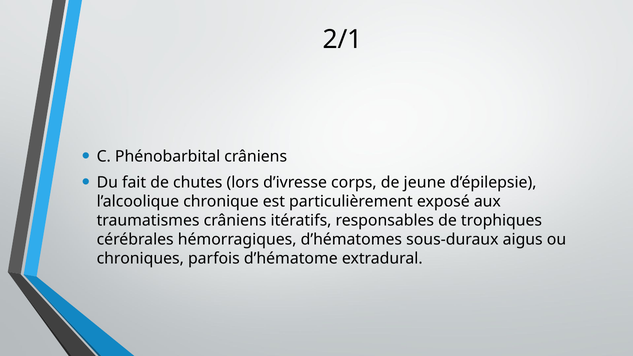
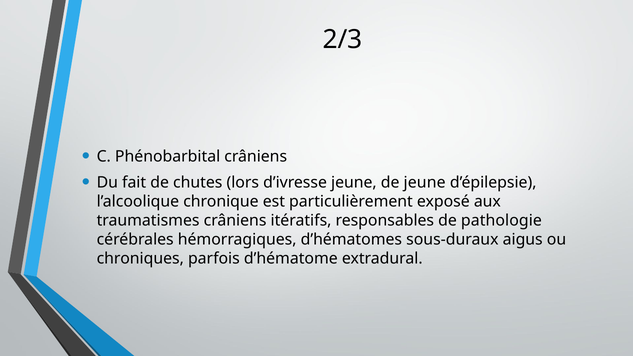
2/1: 2/1 -> 2/3
d’ivresse corps: corps -> jeune
trophiques: trophiques -> pathologie
